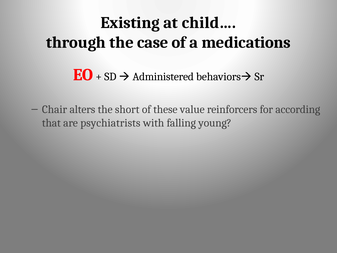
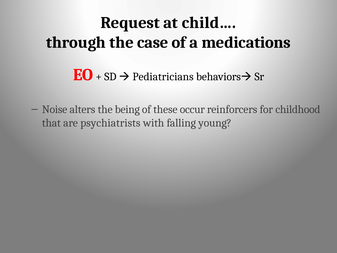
Existing: Existing -> Request
Administered: Administered -> Pediatricians
Chair: Chair -> Noise
short: short -> being
value: value -> occur
according: according -> childhood
